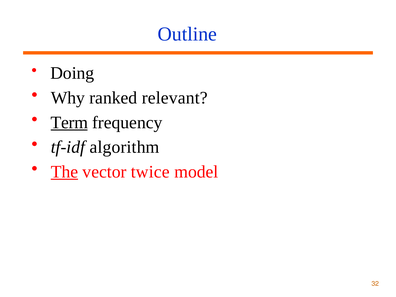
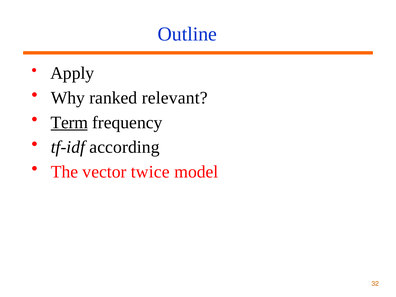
Doing: Doing -> Apply
algorithm: algorithm -> according
The underline: present -> none
